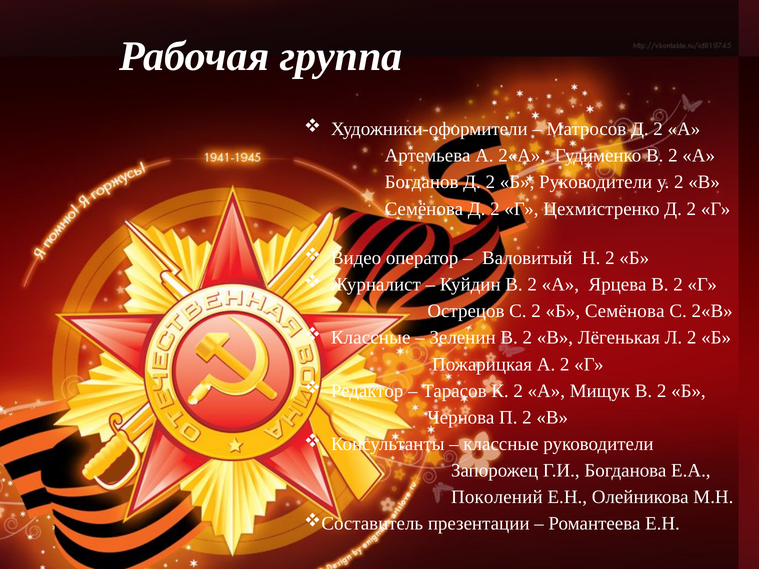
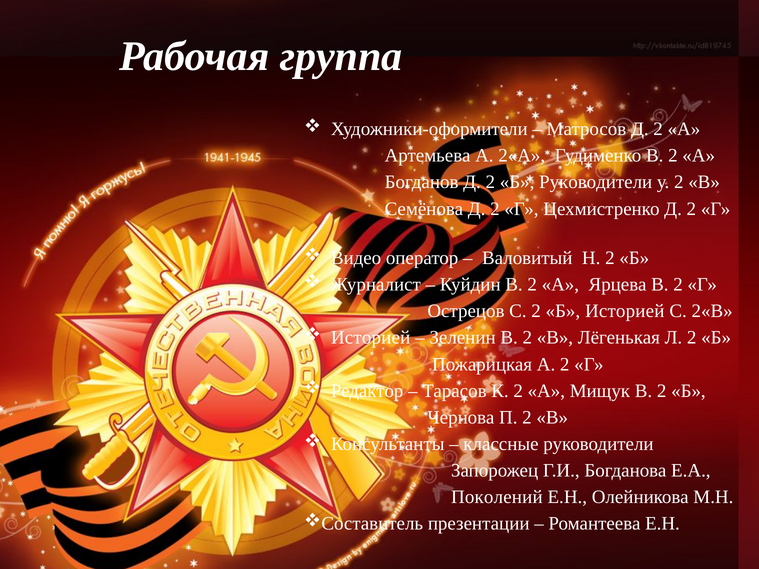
Б Семёнова: Семёнова -> Историей
Классные at (371, 338): Классные -> Историей
